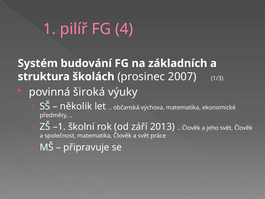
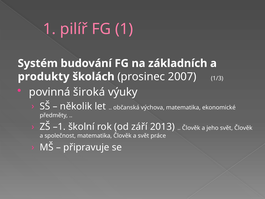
FG 4: 4 -> 1
struktura: struktura -> produkty
